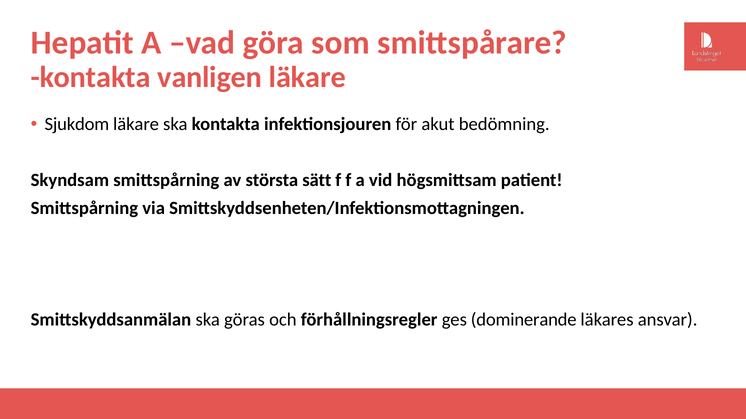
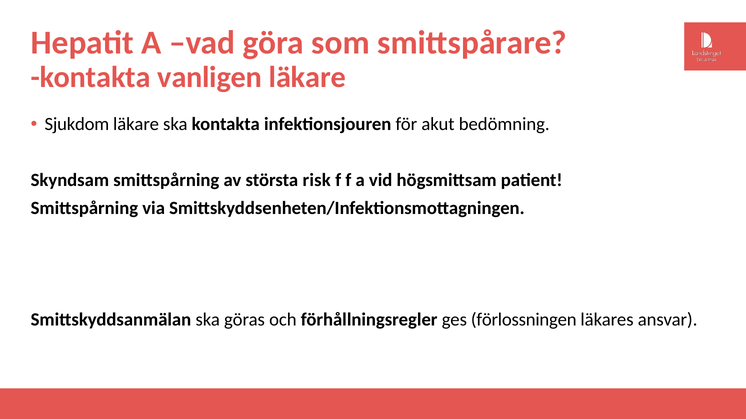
sätt: sätt -> risk
dominerande: dominerande -> förlossningen
